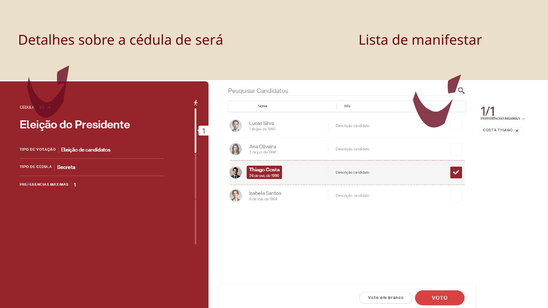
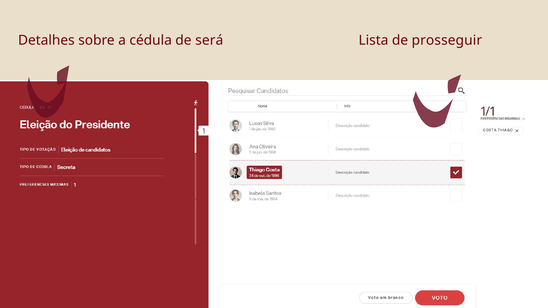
manifestar: manifestar -> prosseguir
